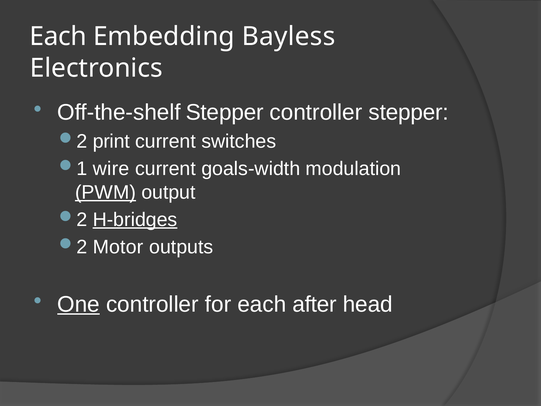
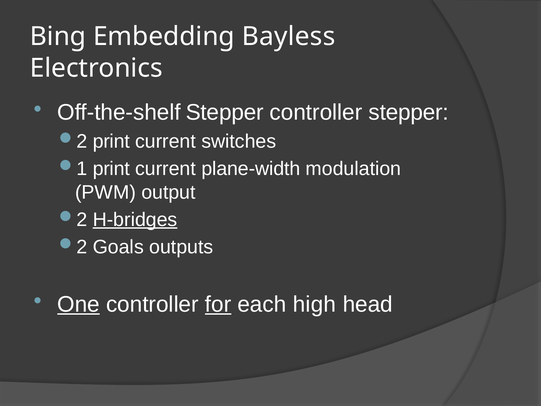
Each at (58, 37): Each -> Bing
wire at (111, 169): wire -> print
goals-width: goals-width -> plane-width
PWM underline: present -> none
Motor: Motor -> Goals
for underline: none -> present
after: after -> high
